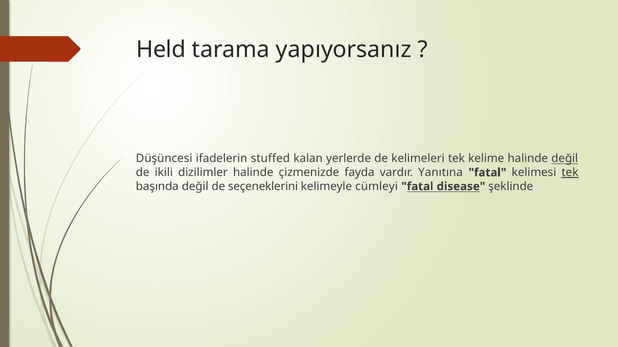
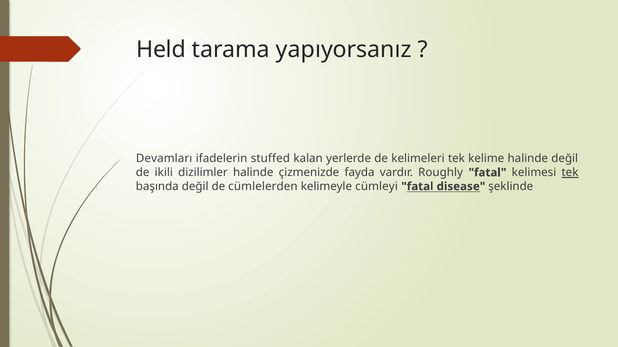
Düşüncesi: Düşüncesi -> Devamları
değil at (565, 159) underline: present -> none
Yanıtına: Yanıtına -> Roughly
seçeneklerini: seçeneklerini -> cümlelerden
